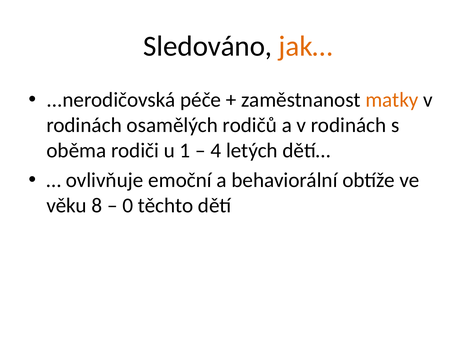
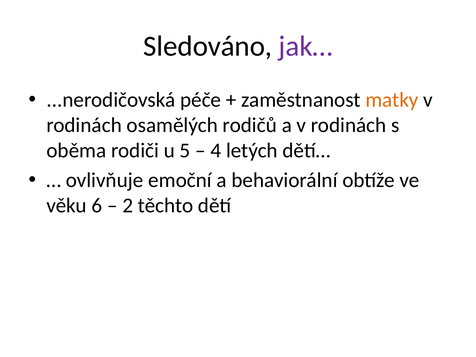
jak… colour: orange -> purple
1: 1 -> 5
8: 8 -> 6
0: 0 -> 2
